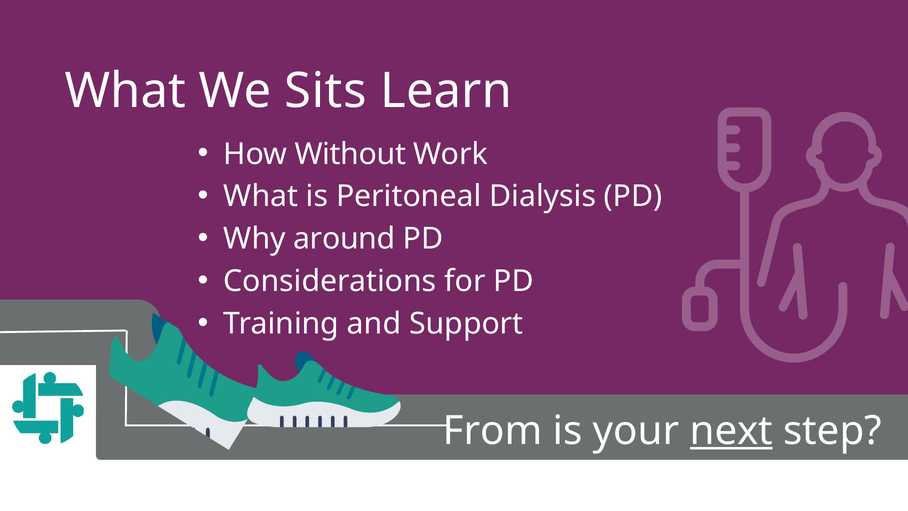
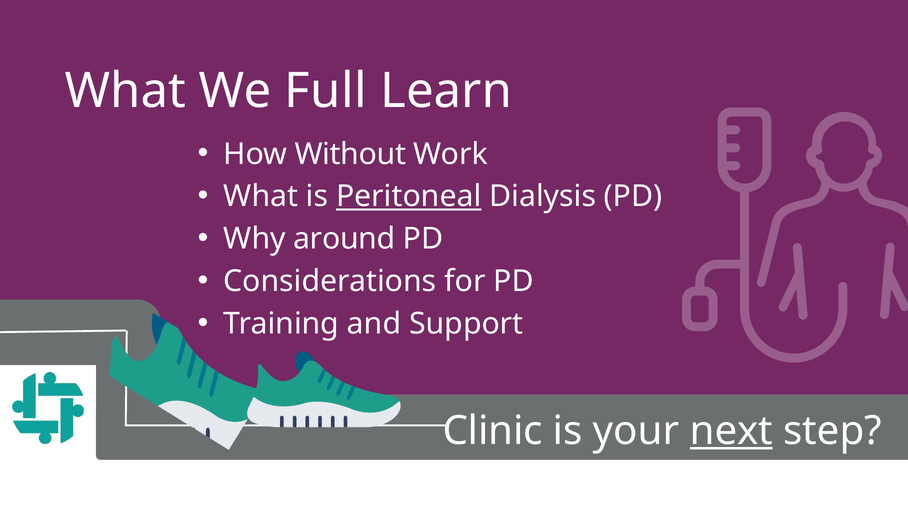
Sits: Sits -> Full
Peritoneal underline: none -> present
From: From -> Clinic
